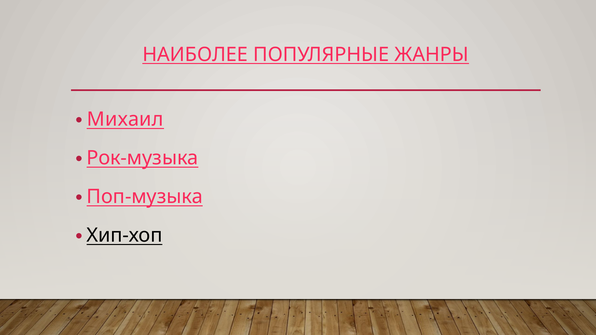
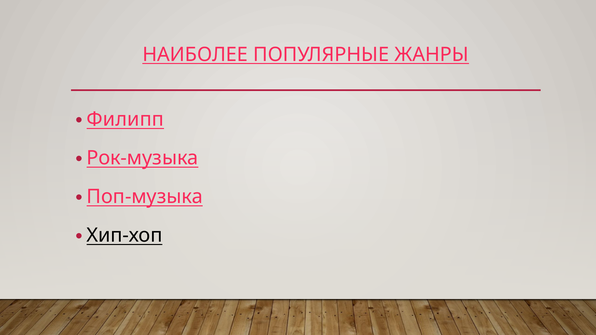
Михаил: Михаил -> Филипп
